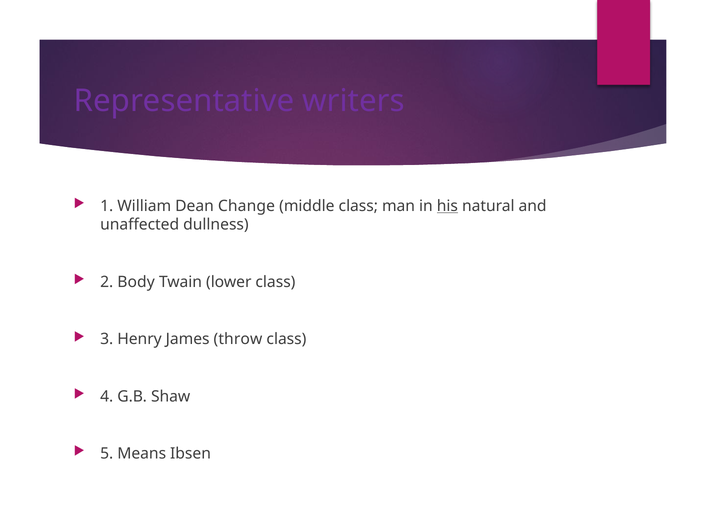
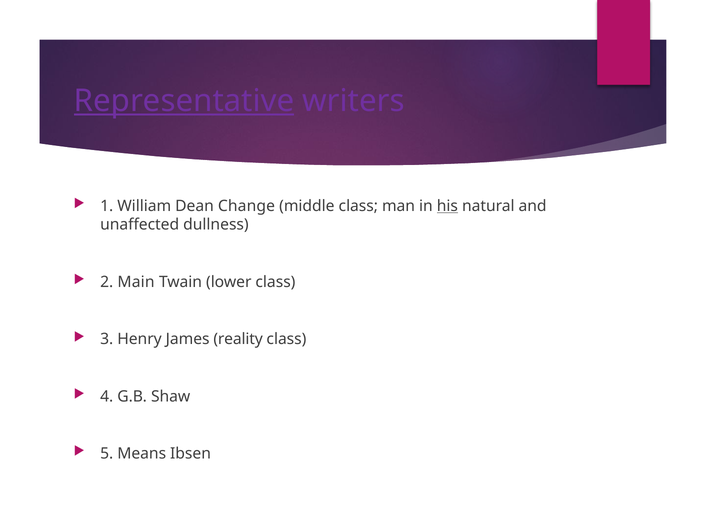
Representative underline: none -> present
Body: Body -> Main
throw: throw -> reality
